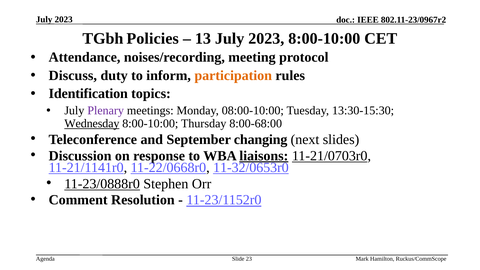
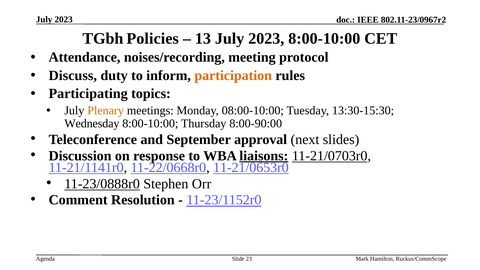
Identification: Identification -> Participating
Plenary colour: purple -> orange
Wednesday underline: present -> none
8:00-68:00: 8:00-68:00 -> 8:00-90:00
changing: changing -> approval
11-32/0653r0: 11-32/0653r0 -> 11-21/0653r0
